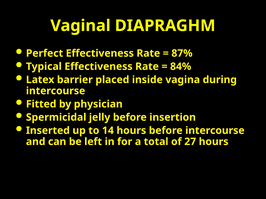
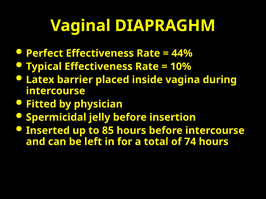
87%: 87% -> 44%
84%: 84% -> 10%
14: 14 -> 85
27: 27 -> 74
